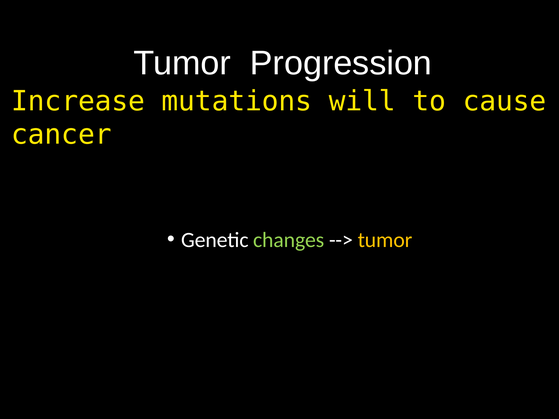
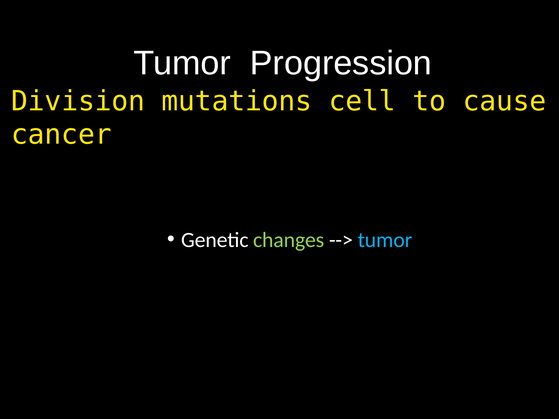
Increase: Increase -> Division
will: will -> cell
tumor at (385, 240) colour: yellow -> light blue
